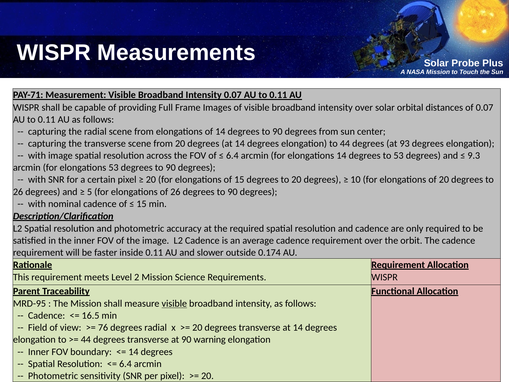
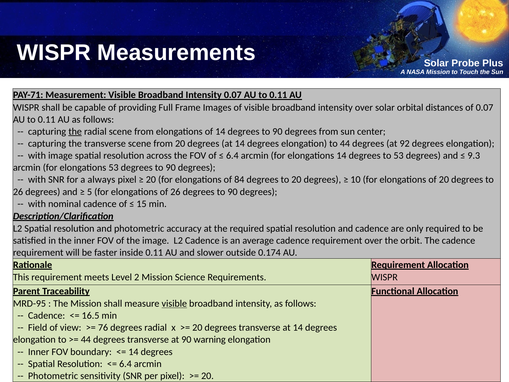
the at (75, 131) underline: none -> present
93: 93 -> 92
certain: certain -> always
of 15: 15 -> 84
